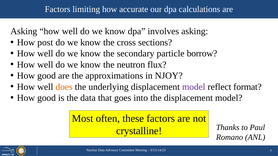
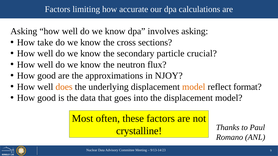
post: post -> take
borrow: borrow -> crucial
model at (194, 87) colour: purple -> orange
